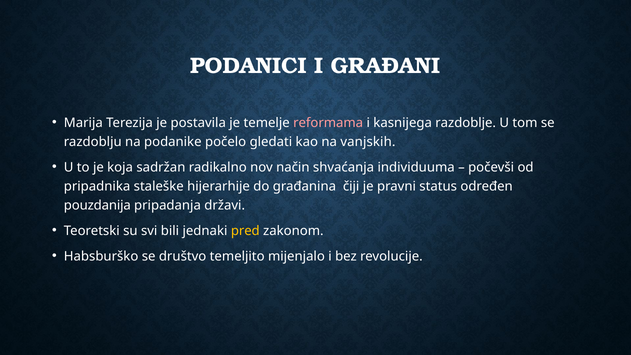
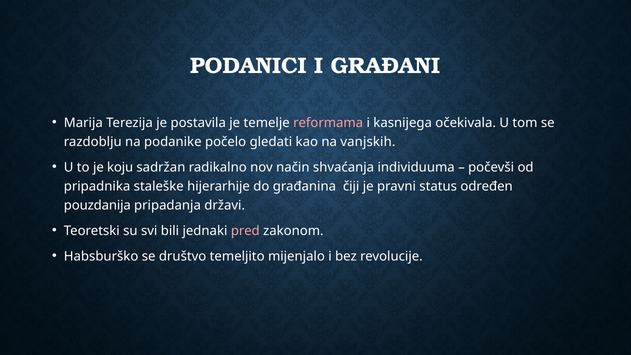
razdoblje: razdoblje -> očekivala
koja: koja -> koju
pred colour: yellow -> pink
